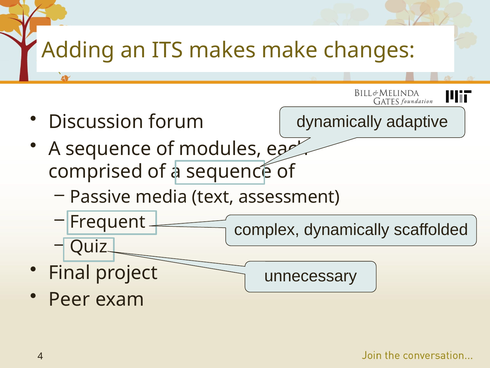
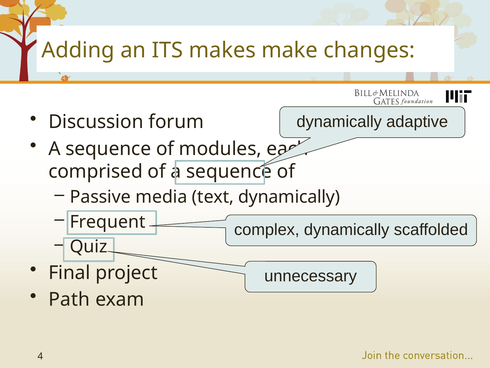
text assessment: assessment -> dynamically
Peer: Peer -> Path
